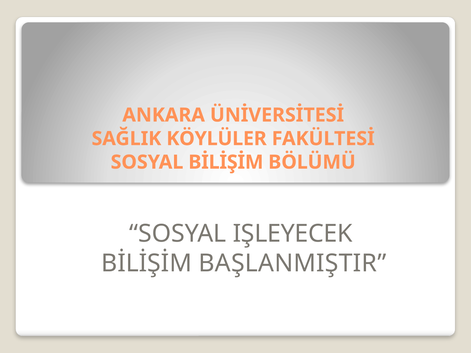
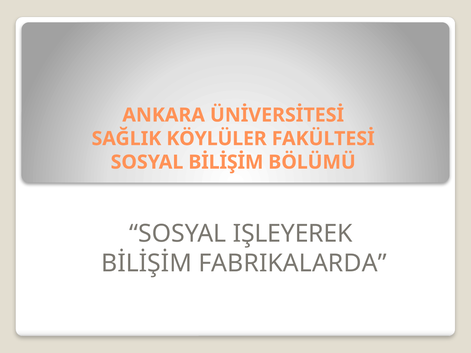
IŞLEYECEK: IŞLEYECEK -> IŞLEYEREK
BAŞLANMIŞTIR: BAŞLANMIŞTIR -> FABRIKALARDA
